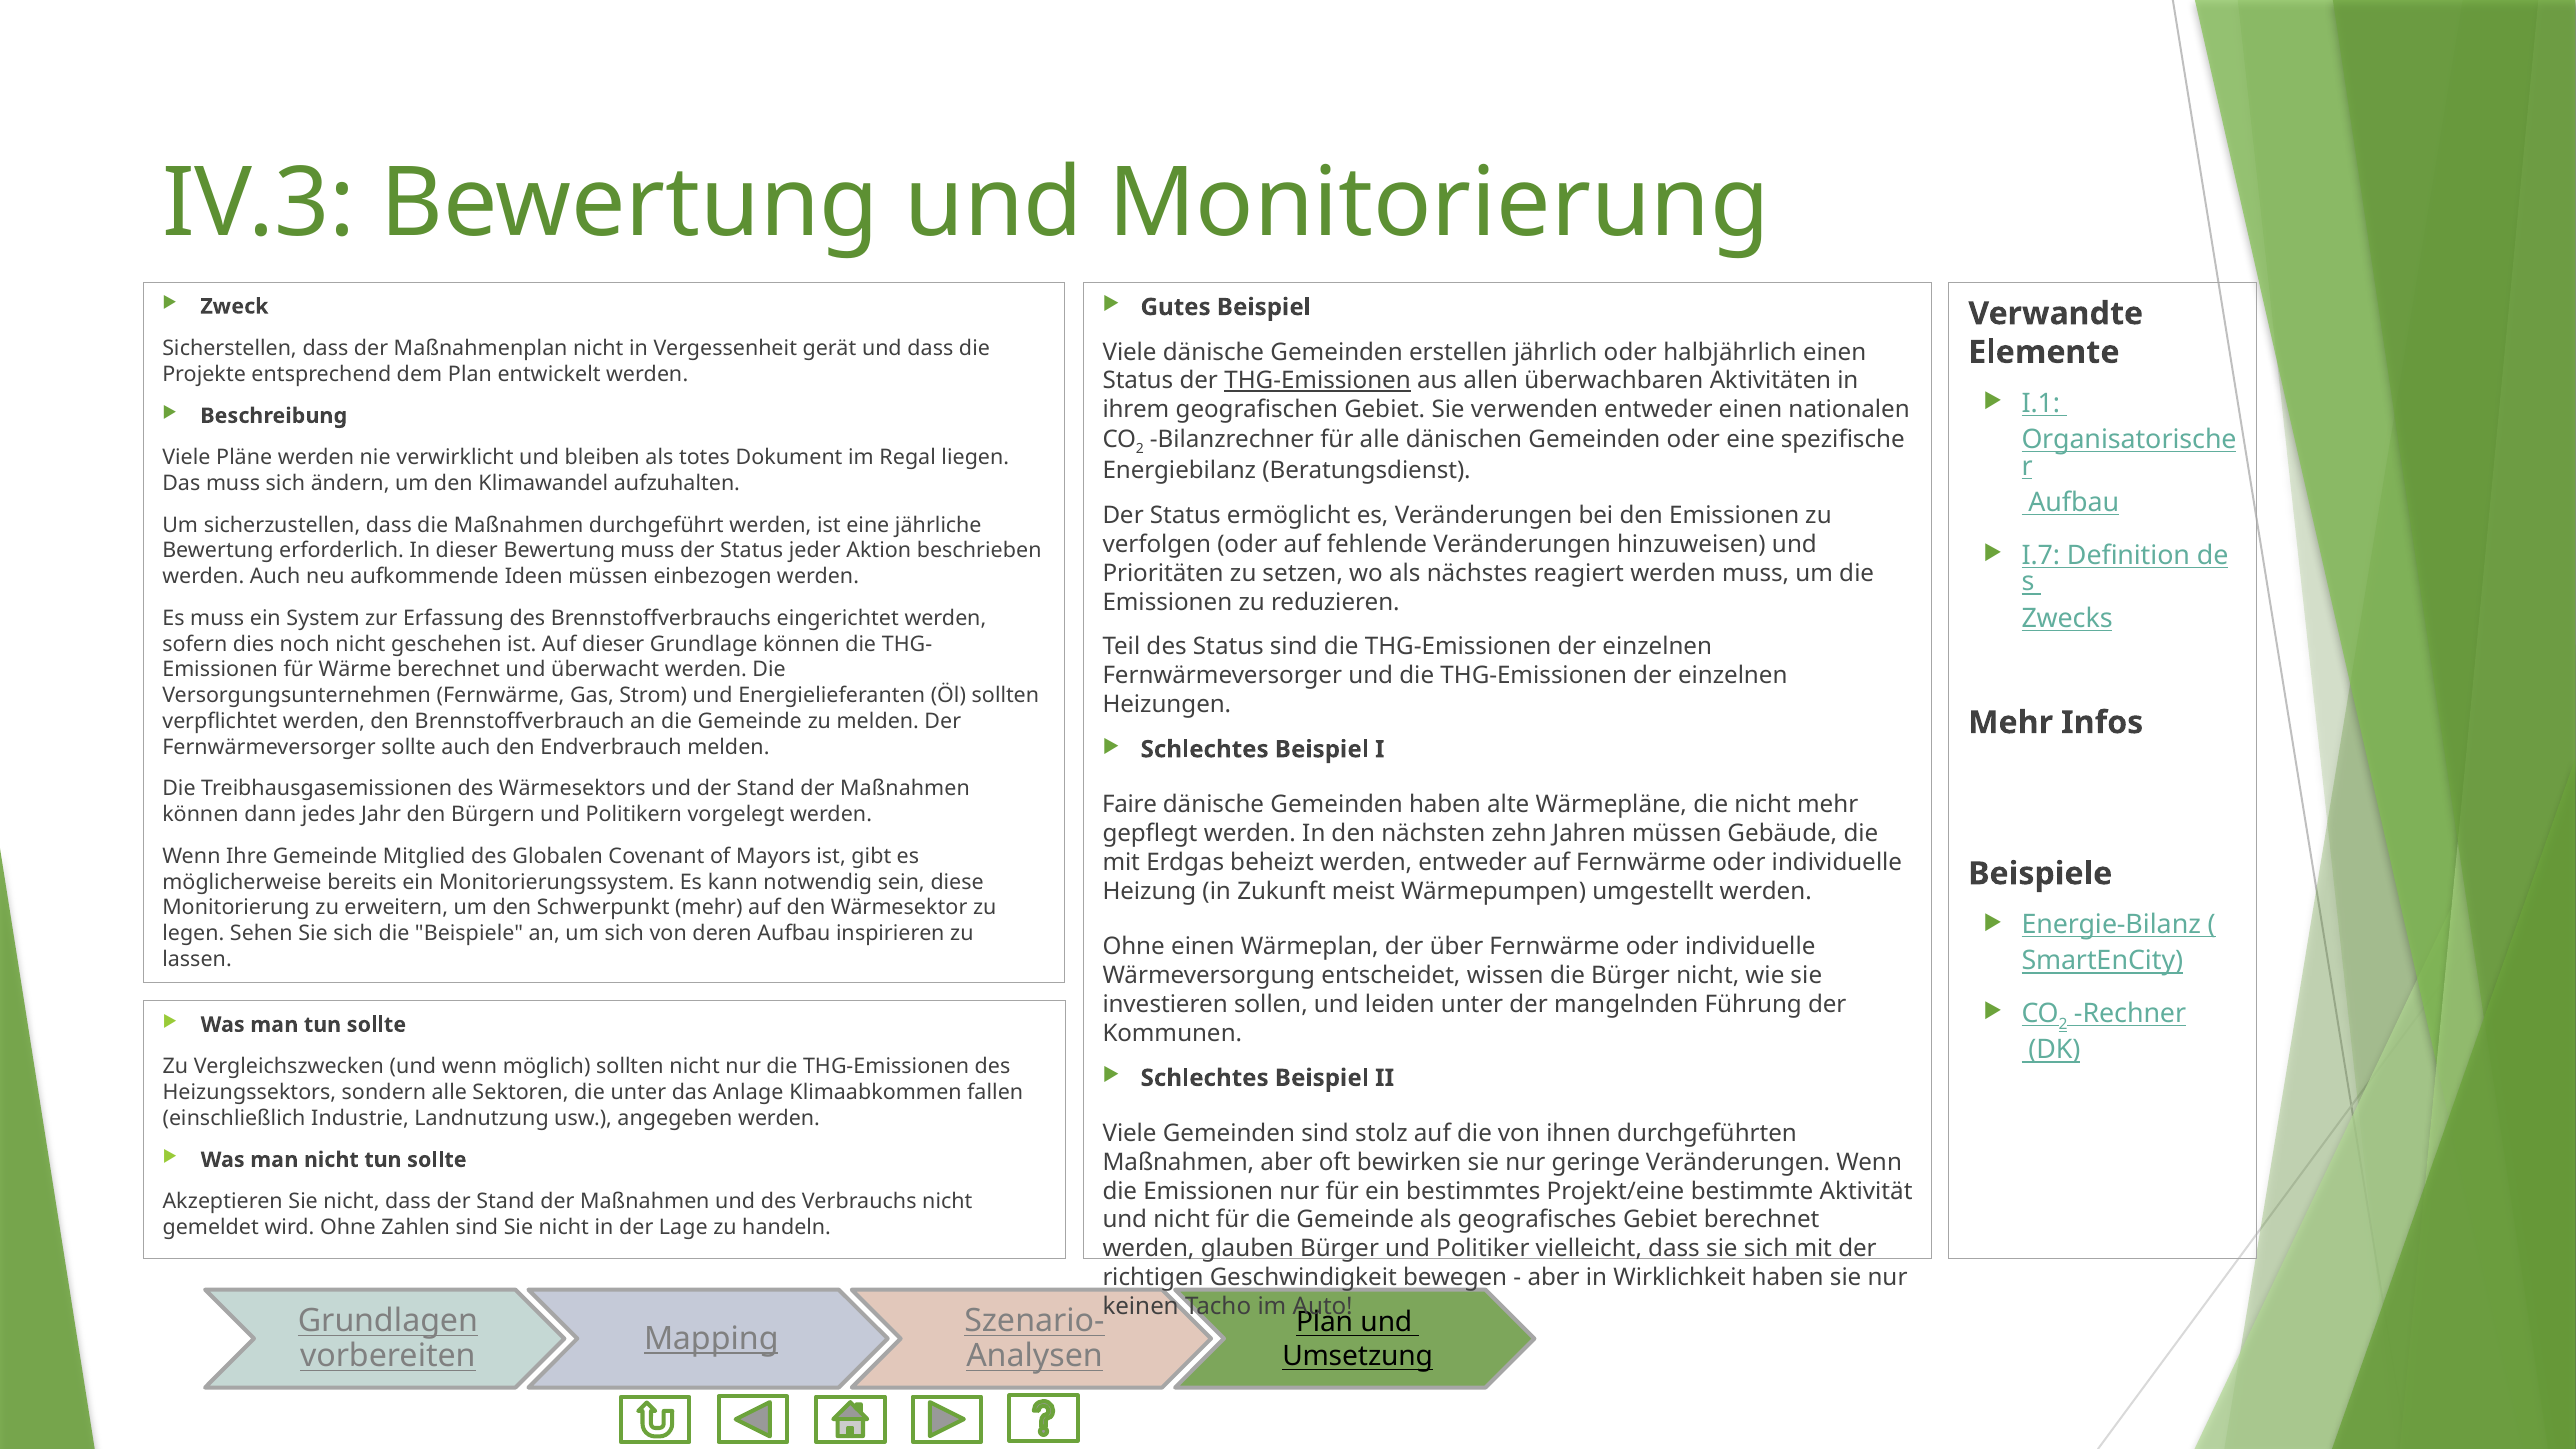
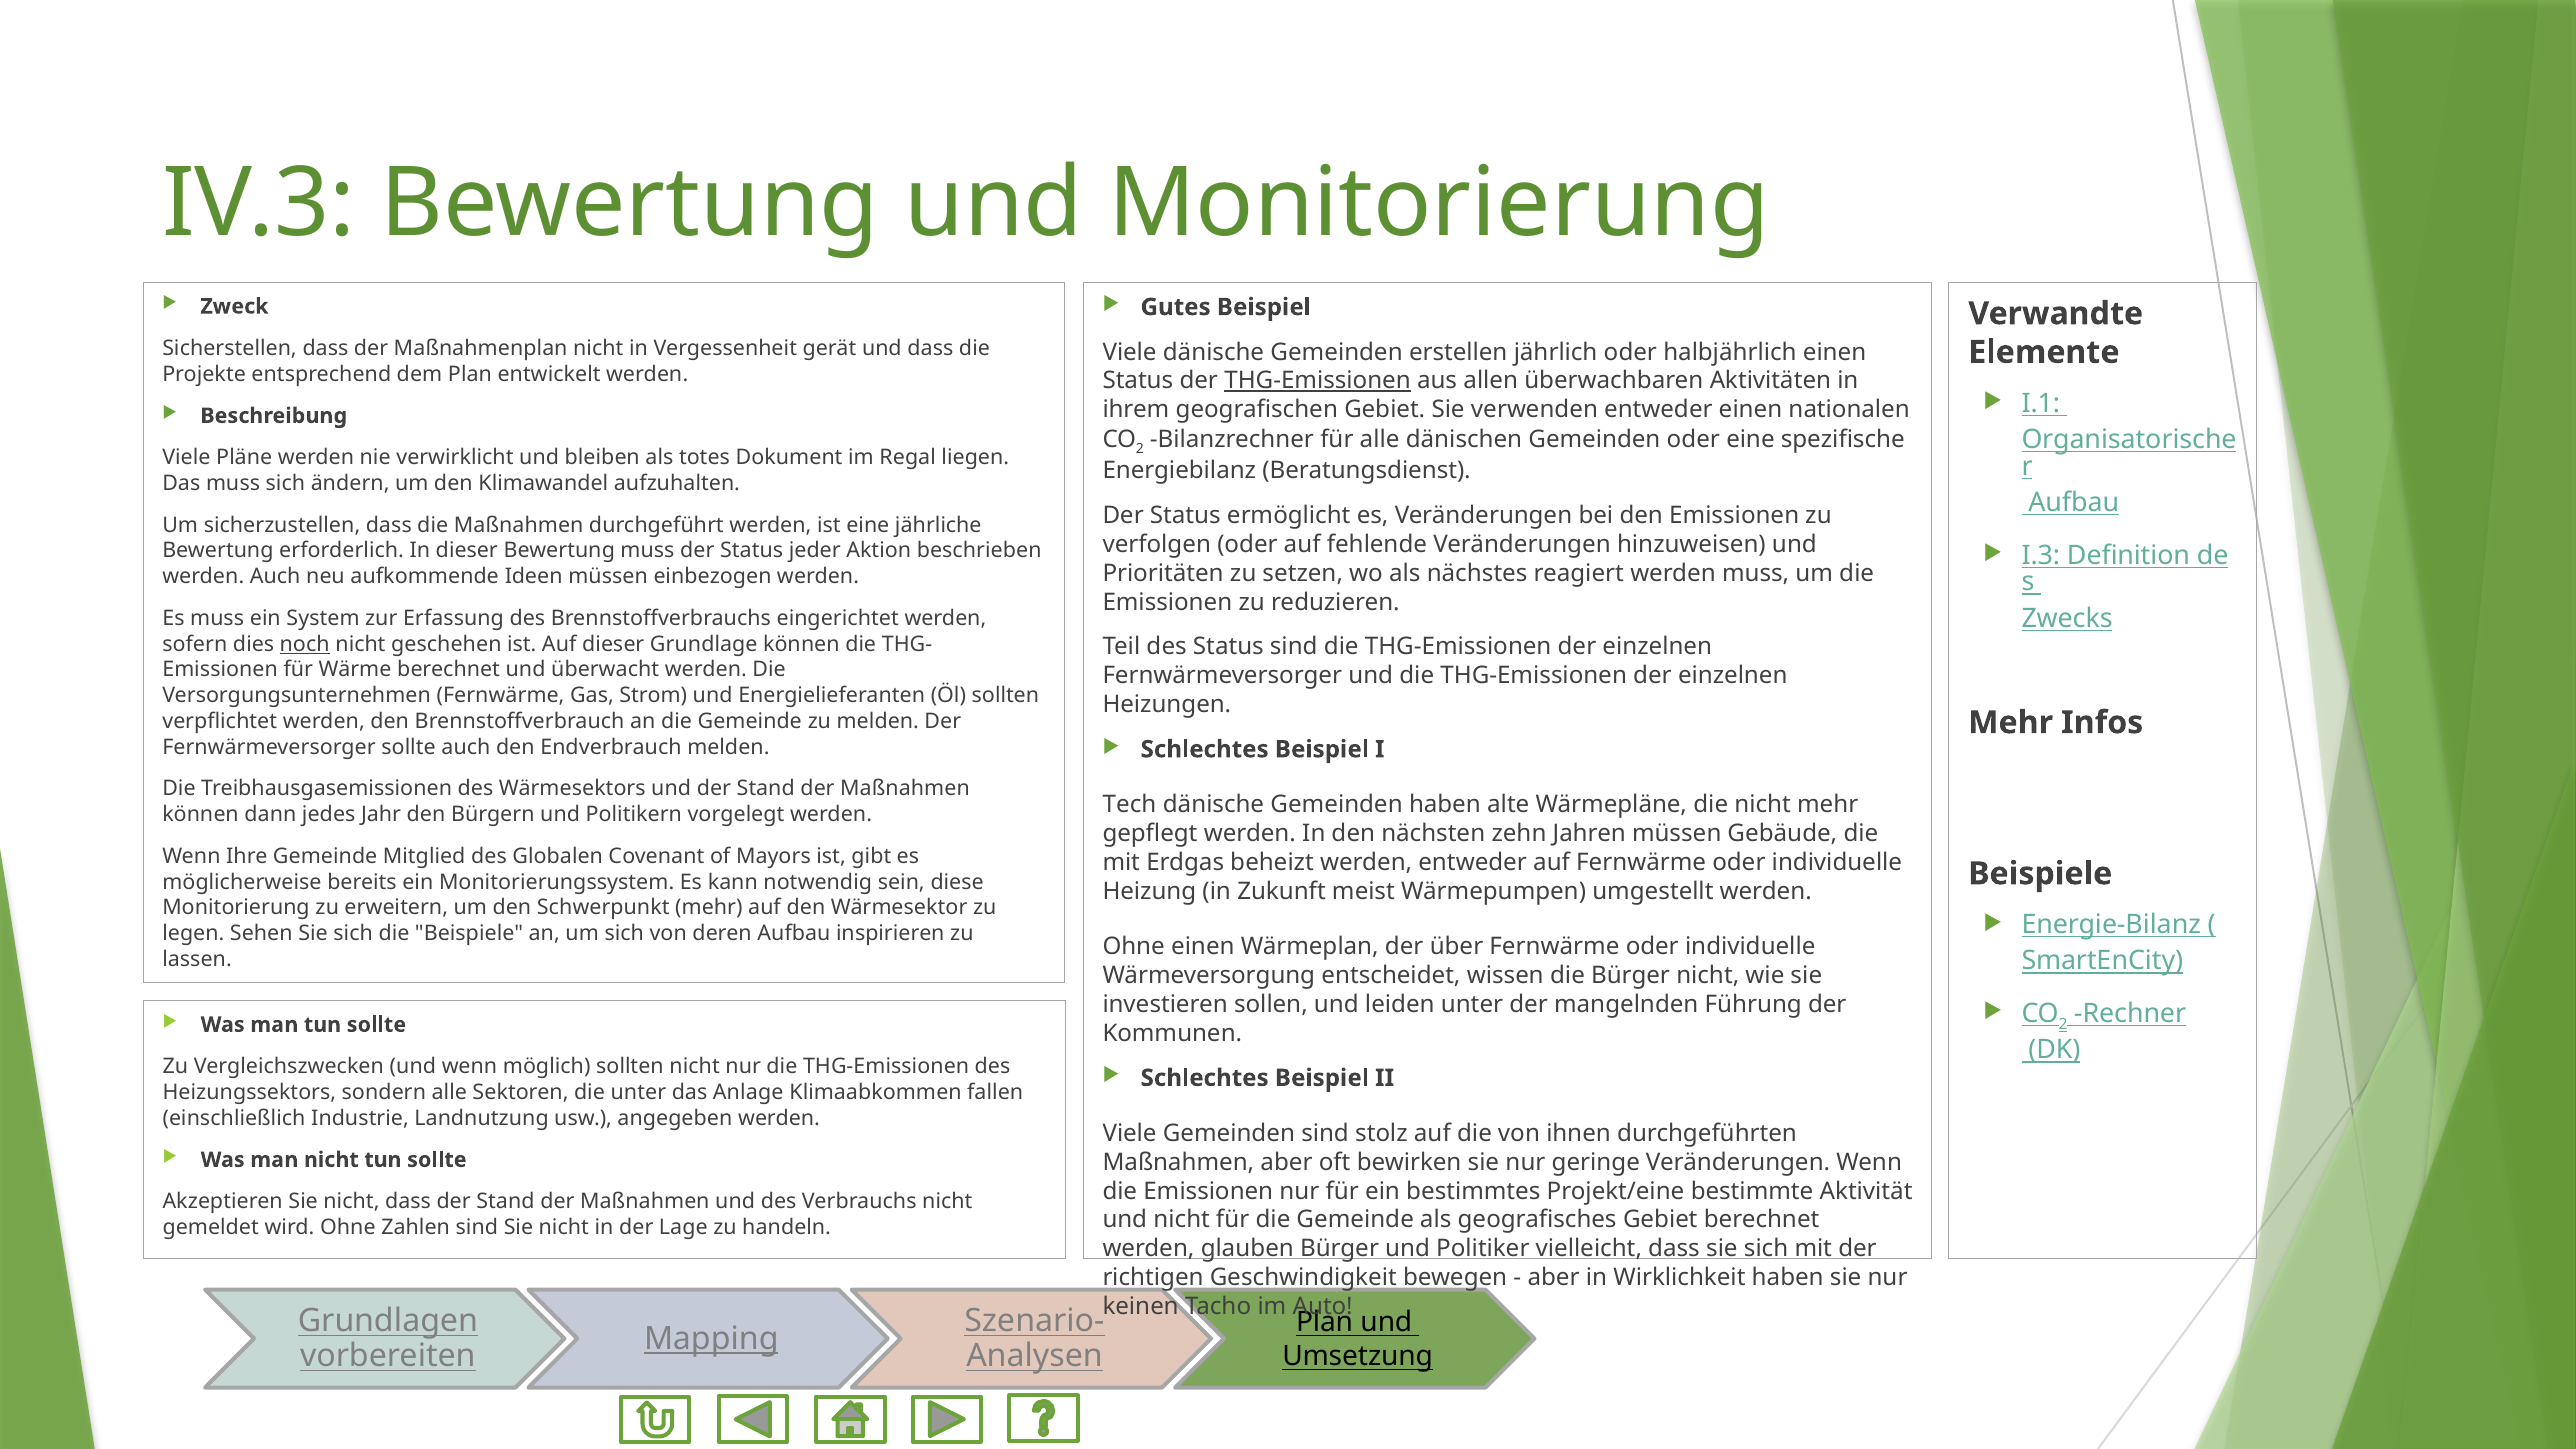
I.7: I.7 -> I.3
noch underline: none -> present
Faire: Faire -> Tech
